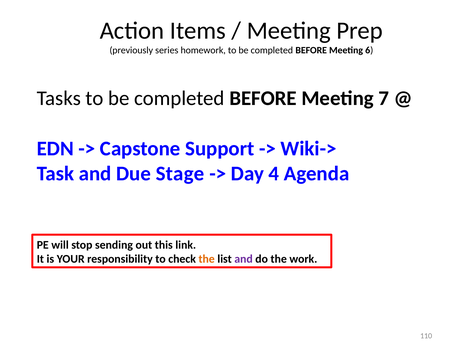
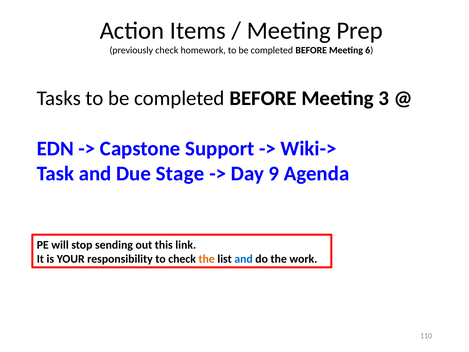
previously series: series -> check
7: 7 -> 3
4: 4 -> 9
and at (244, 259) colour: purple -> blue
